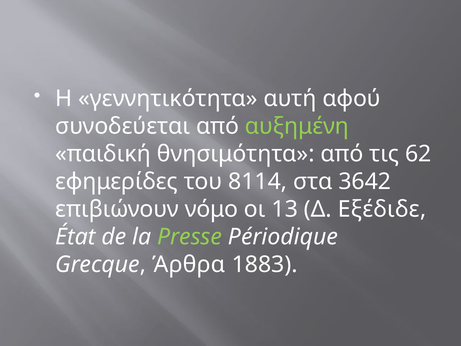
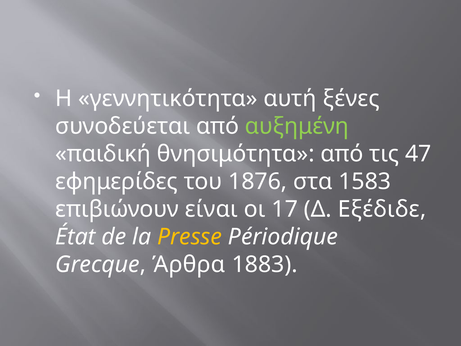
αφού: αφού -> ξένες
62: 62 -> 47
8114: 8114 -> 1876
3642: 3642 -> 1583
νόμο: νόμο -> είναι
13: 13 -> 17
Presse colour: light green -> yellow
